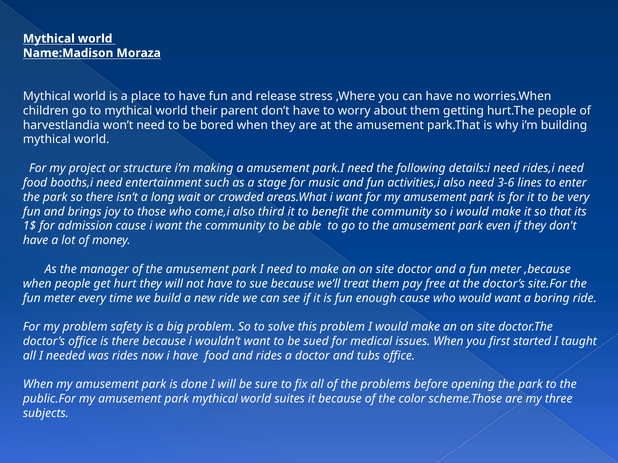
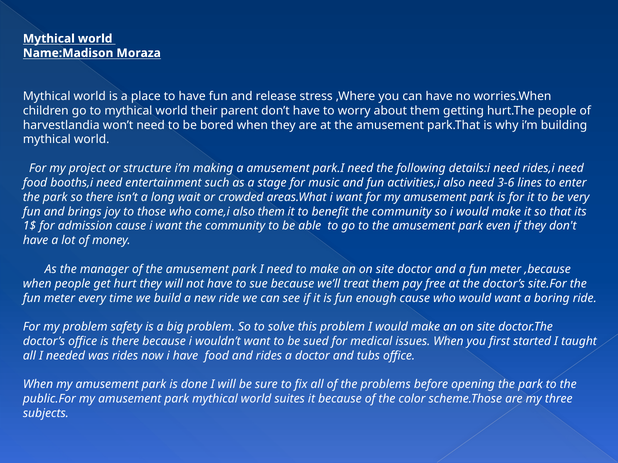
also third: third -> them
